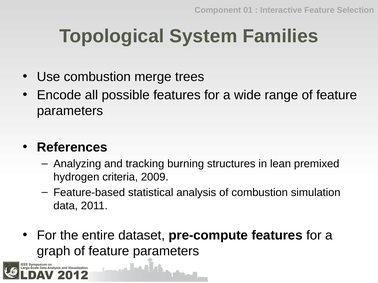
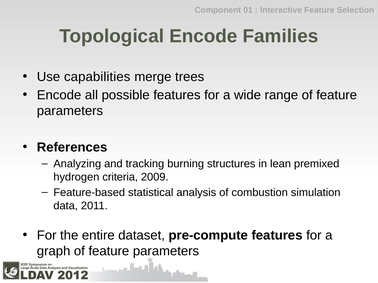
Topological System: System -> Encode
Use combustion: combustion -> capabilities
